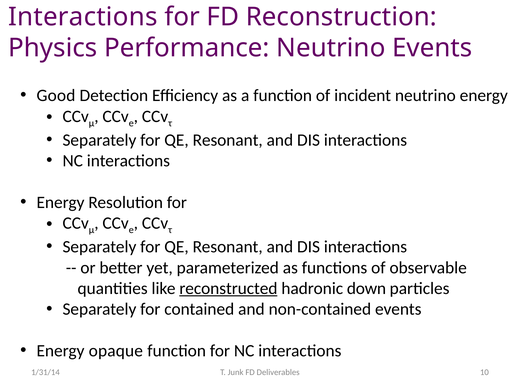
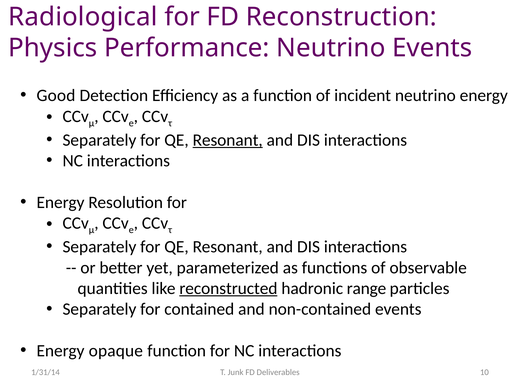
Interactions at (83, 17): Interactions -> Radiological
Resonant at (228, 140) underline: none -> present
down: down -> range
